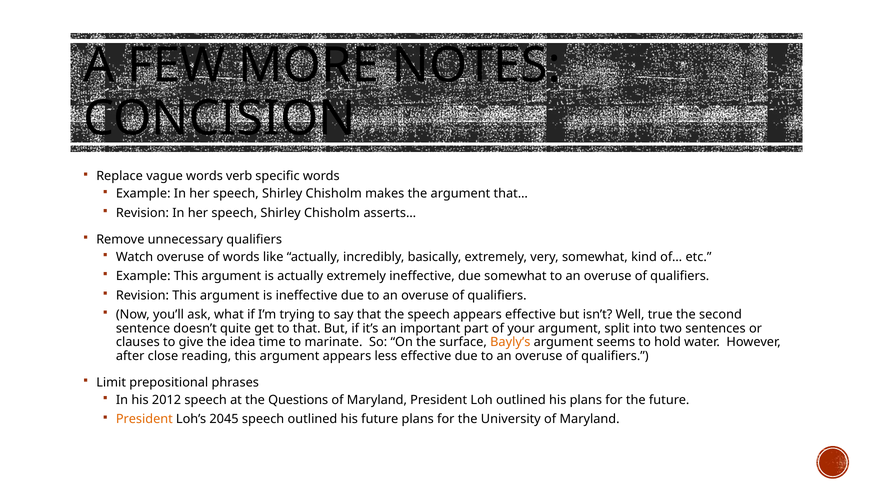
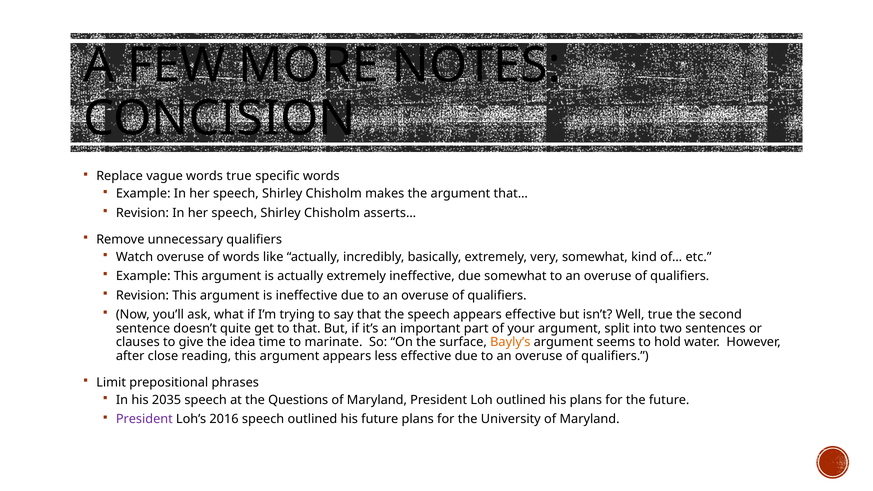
words verb: verb -> true
2012: 2012 -> 2035
President at (144, 419) colour: orange -> purple
2045: 2045 -> 2016
